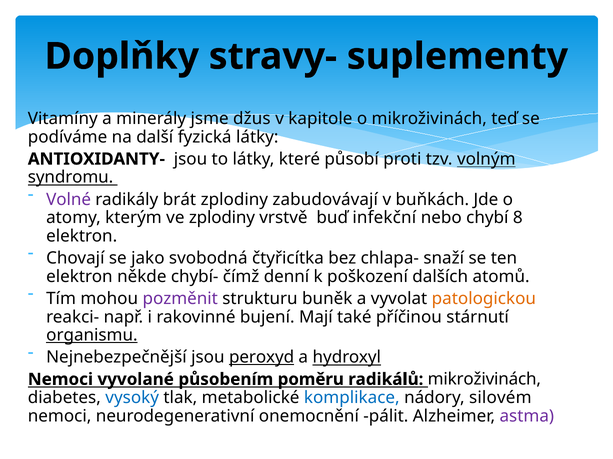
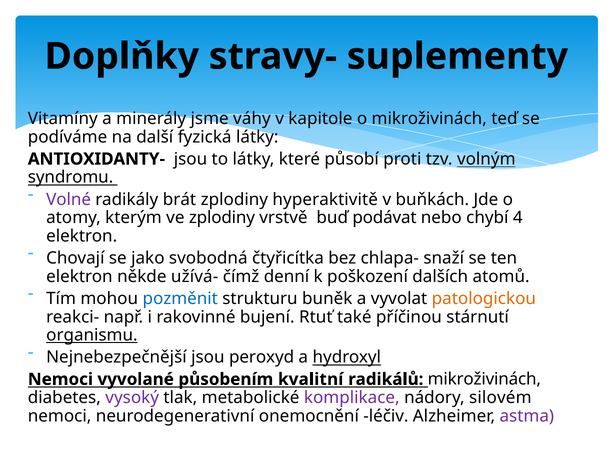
džus: džus -> váhy
zabudovávají: zabudovávají -> hyperaktivitě
infekční: infekční -> podávat
8: 8 -> 4
chybí-: chybí- -> užívá-
pozměnit colour: purple -> blue
Mají: Mají -> Rtuť
peroxyd underline: present -> none
poměru: poměru -> kvalitní
vysoký colour: blue -> purple
komplikace colour: blue -> purple
pálit: pálit -> léčiv
